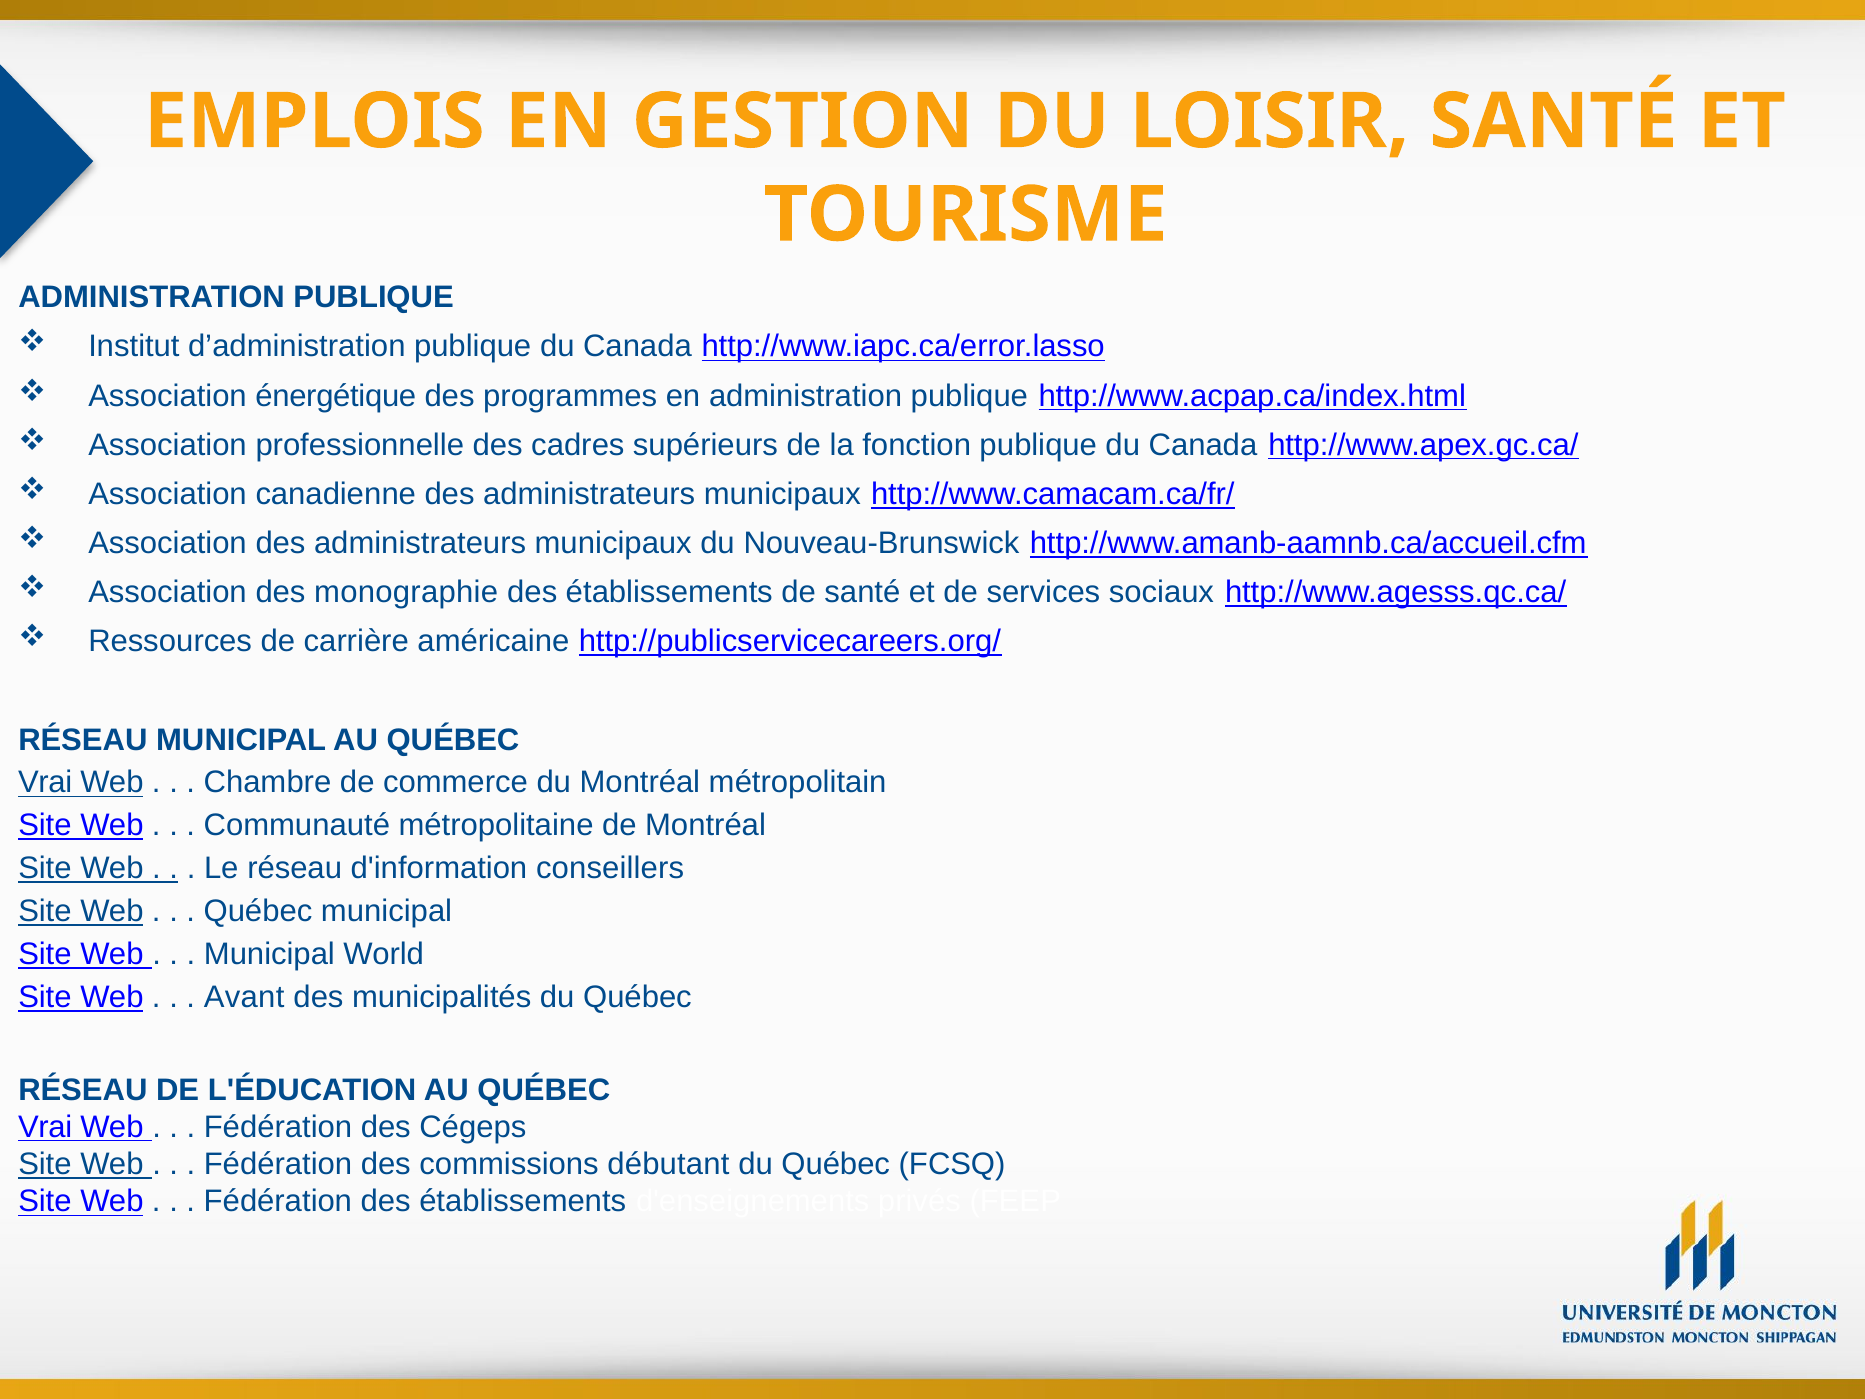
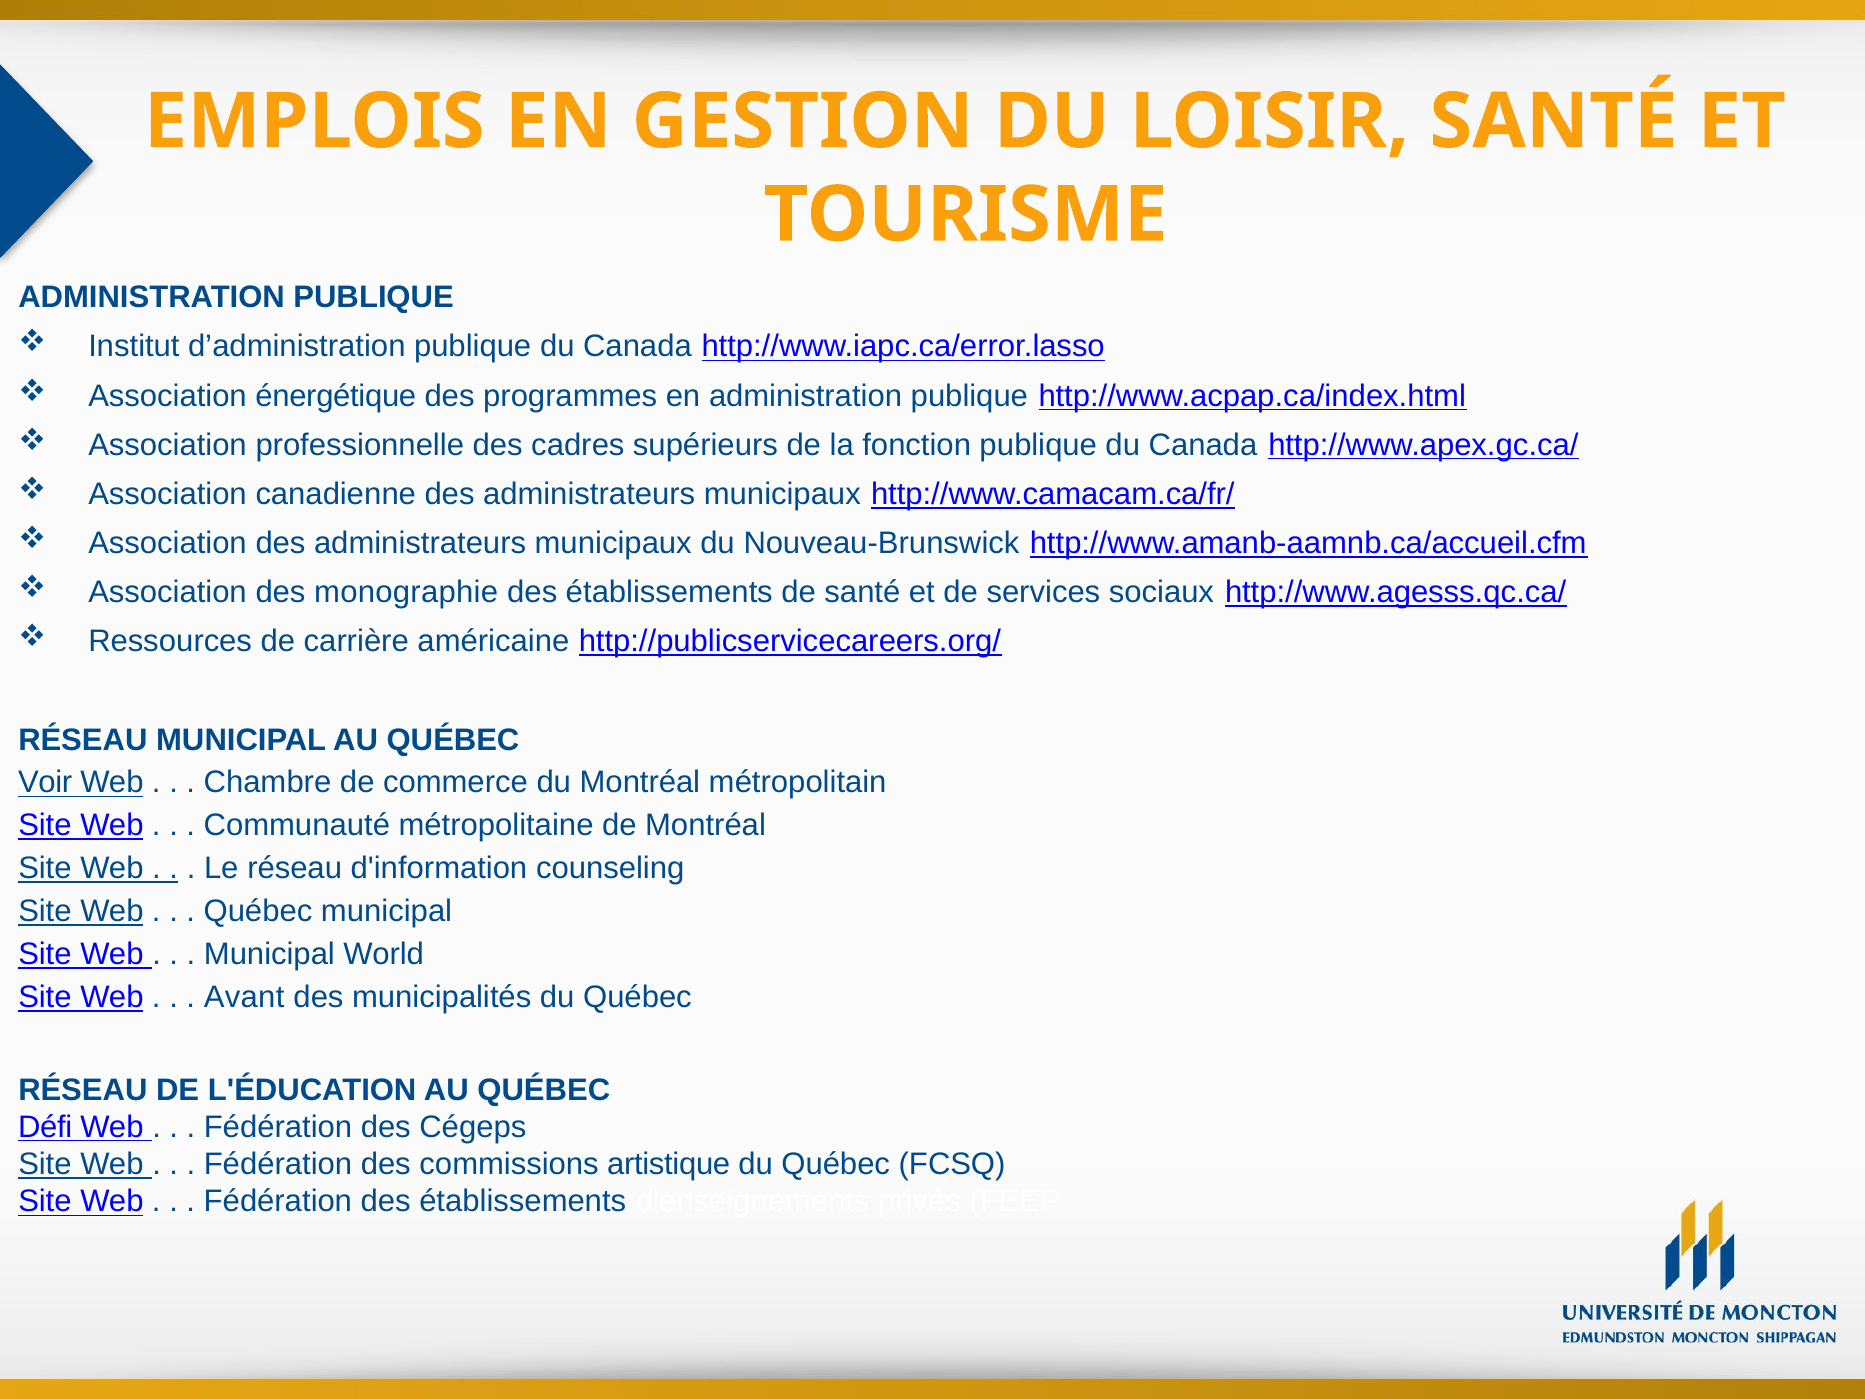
Vrai at (45, 783): Vrai -> Voir
conseillers: conseillers -> counseling
Vrai at (45, 1127): Vrai -> Défi
débutant: débutant -> artistique
